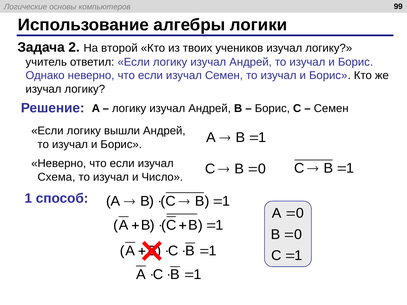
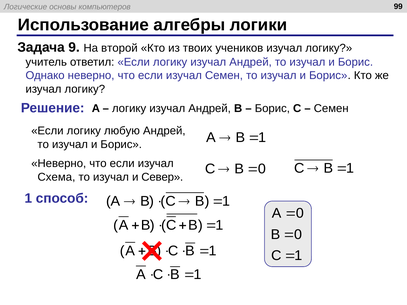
2: 2 -> 9
вышли: вышли -> любую
Число: Число -> Север
